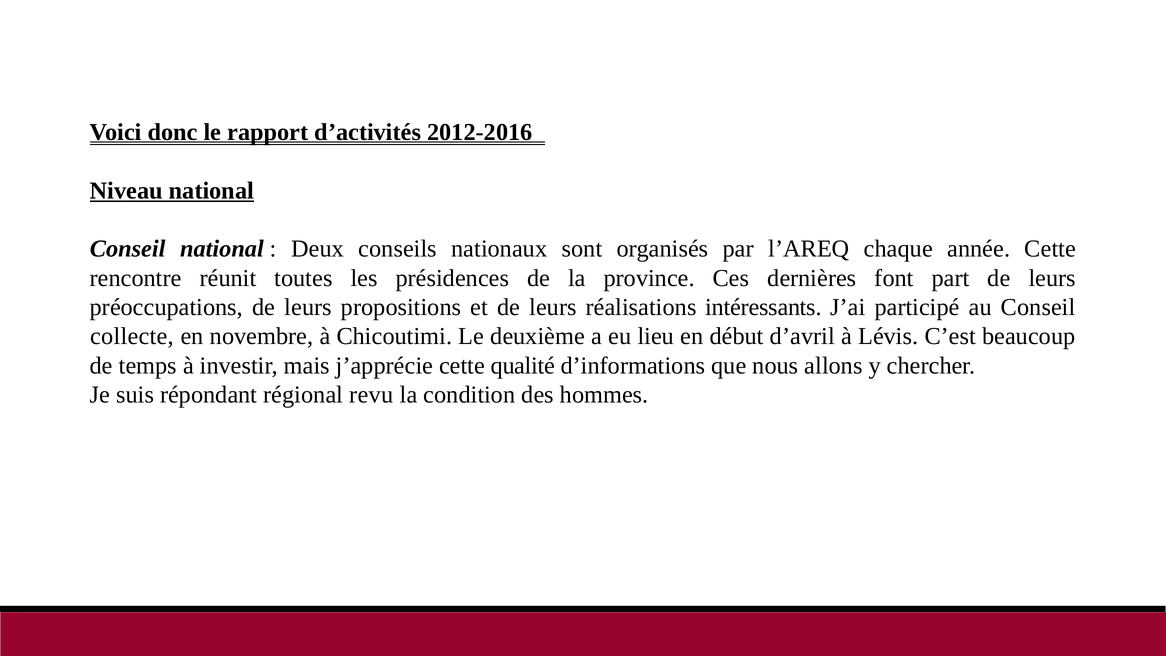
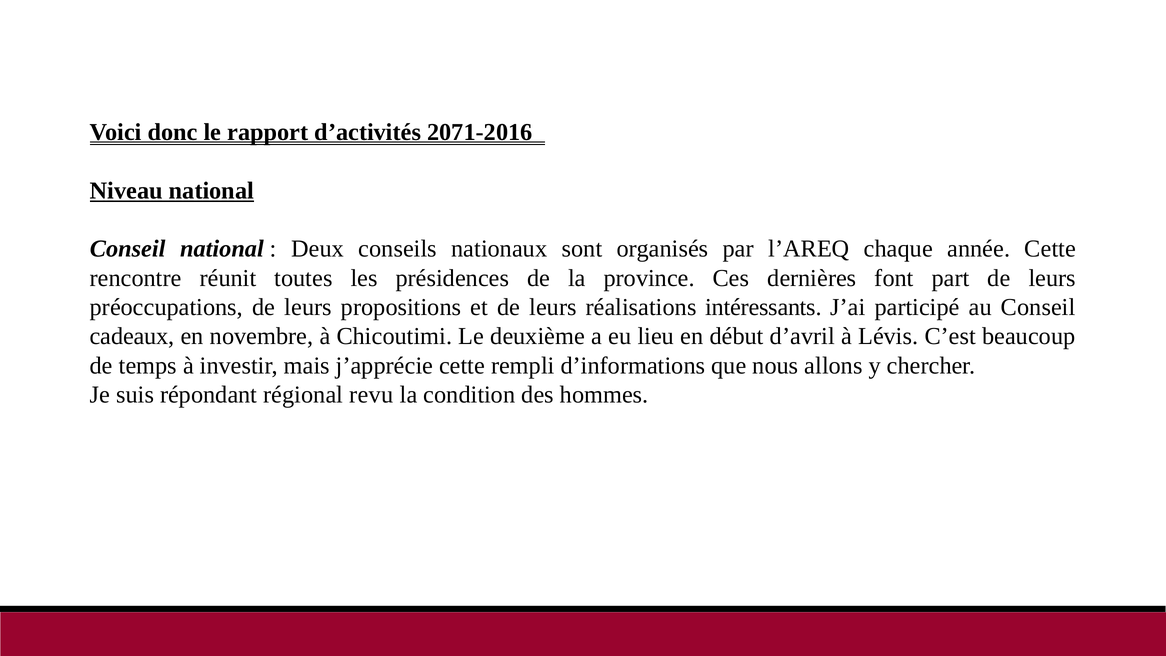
2012-2016: 2012-2016 -> 2071-2016
collecte: collecte -> cadeaux
qualité: qualité -> rempli
